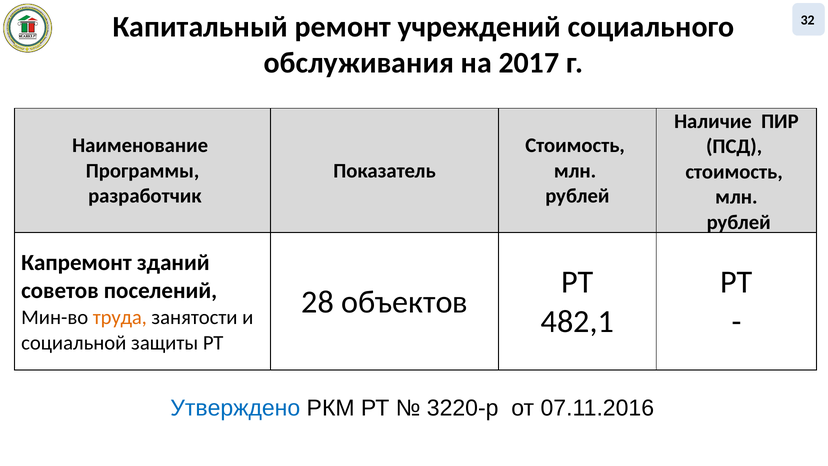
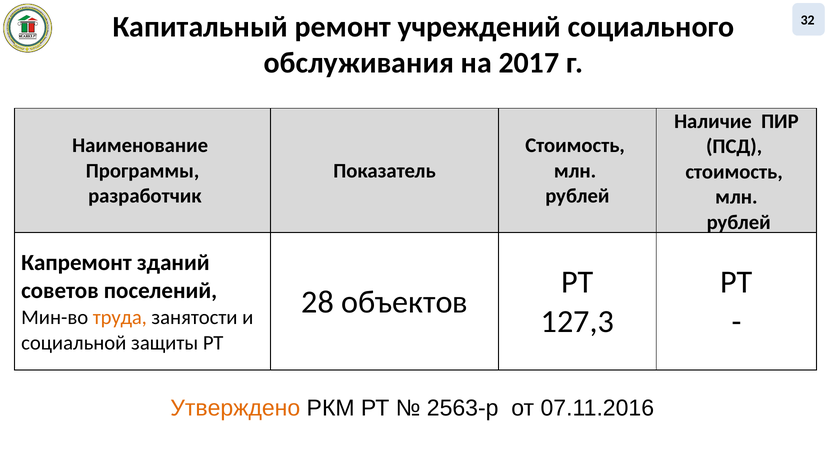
482,1: 482,1 -> 127,3
Утверждено colour: blue -> orange
3220-р: 3220-р -> 2563-р
